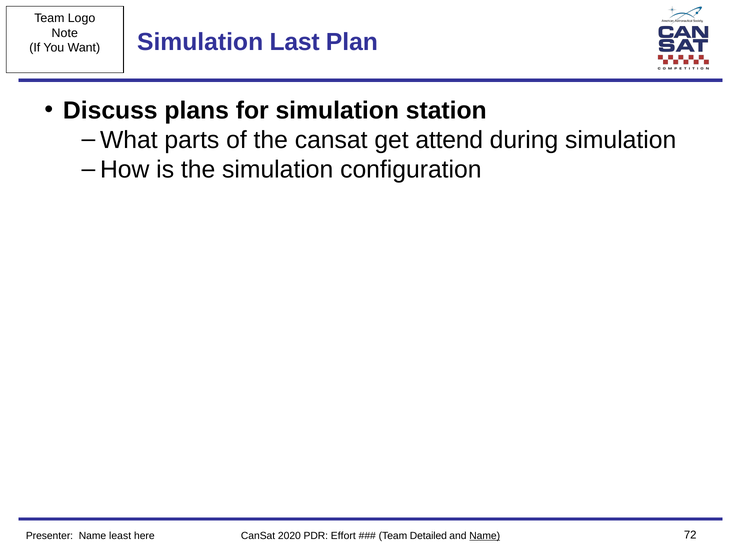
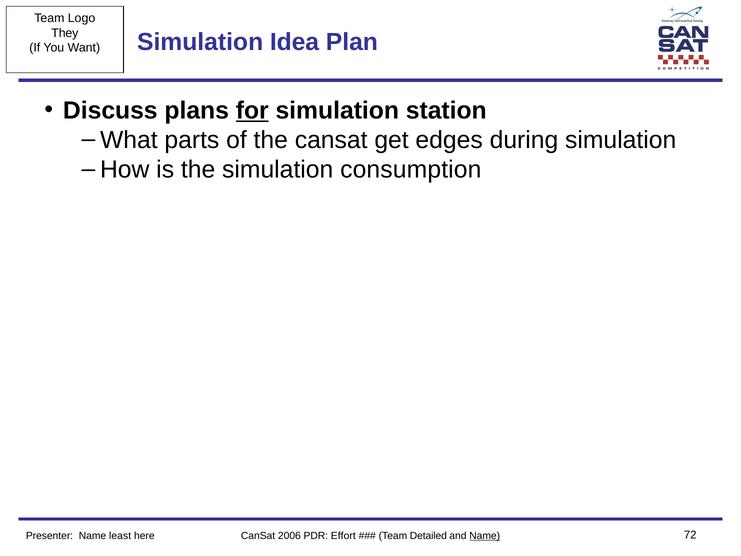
Note: Note -> They
Last: Last -> Idea
for underline: none -> present
attend: attend -> edges
configuration: configuration -> consumption
2020: 2020 -> 2006
